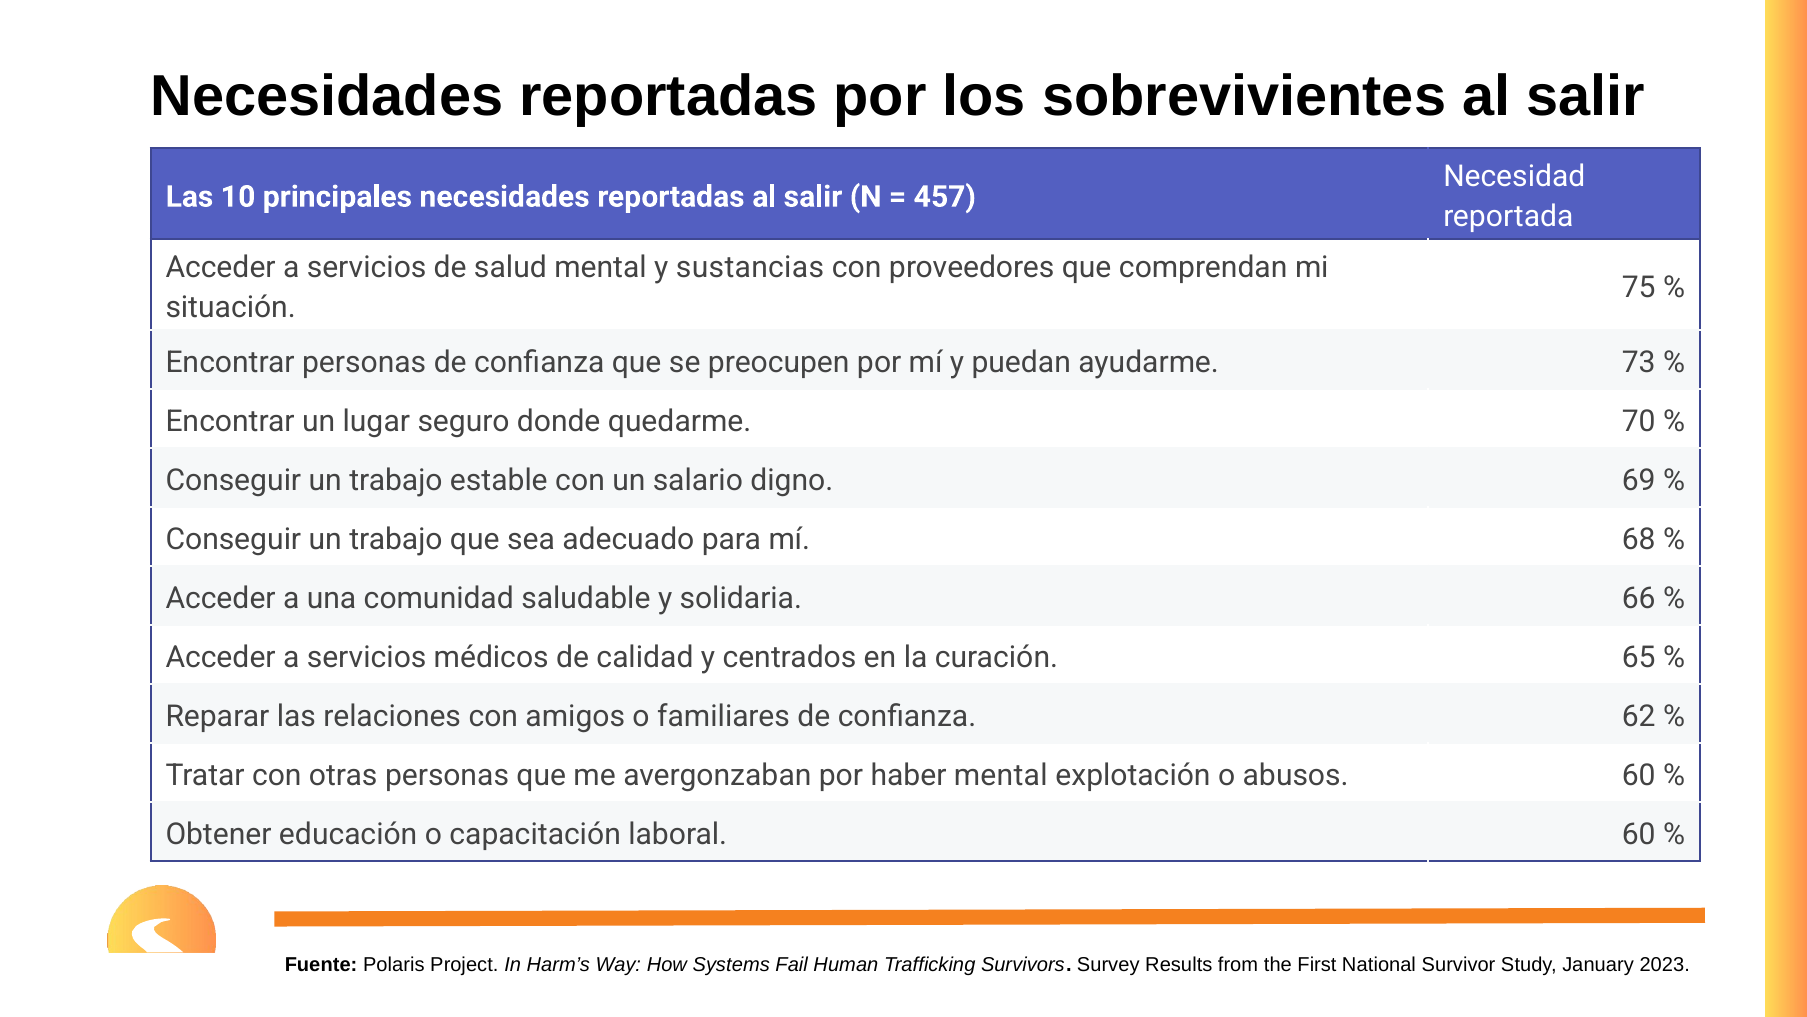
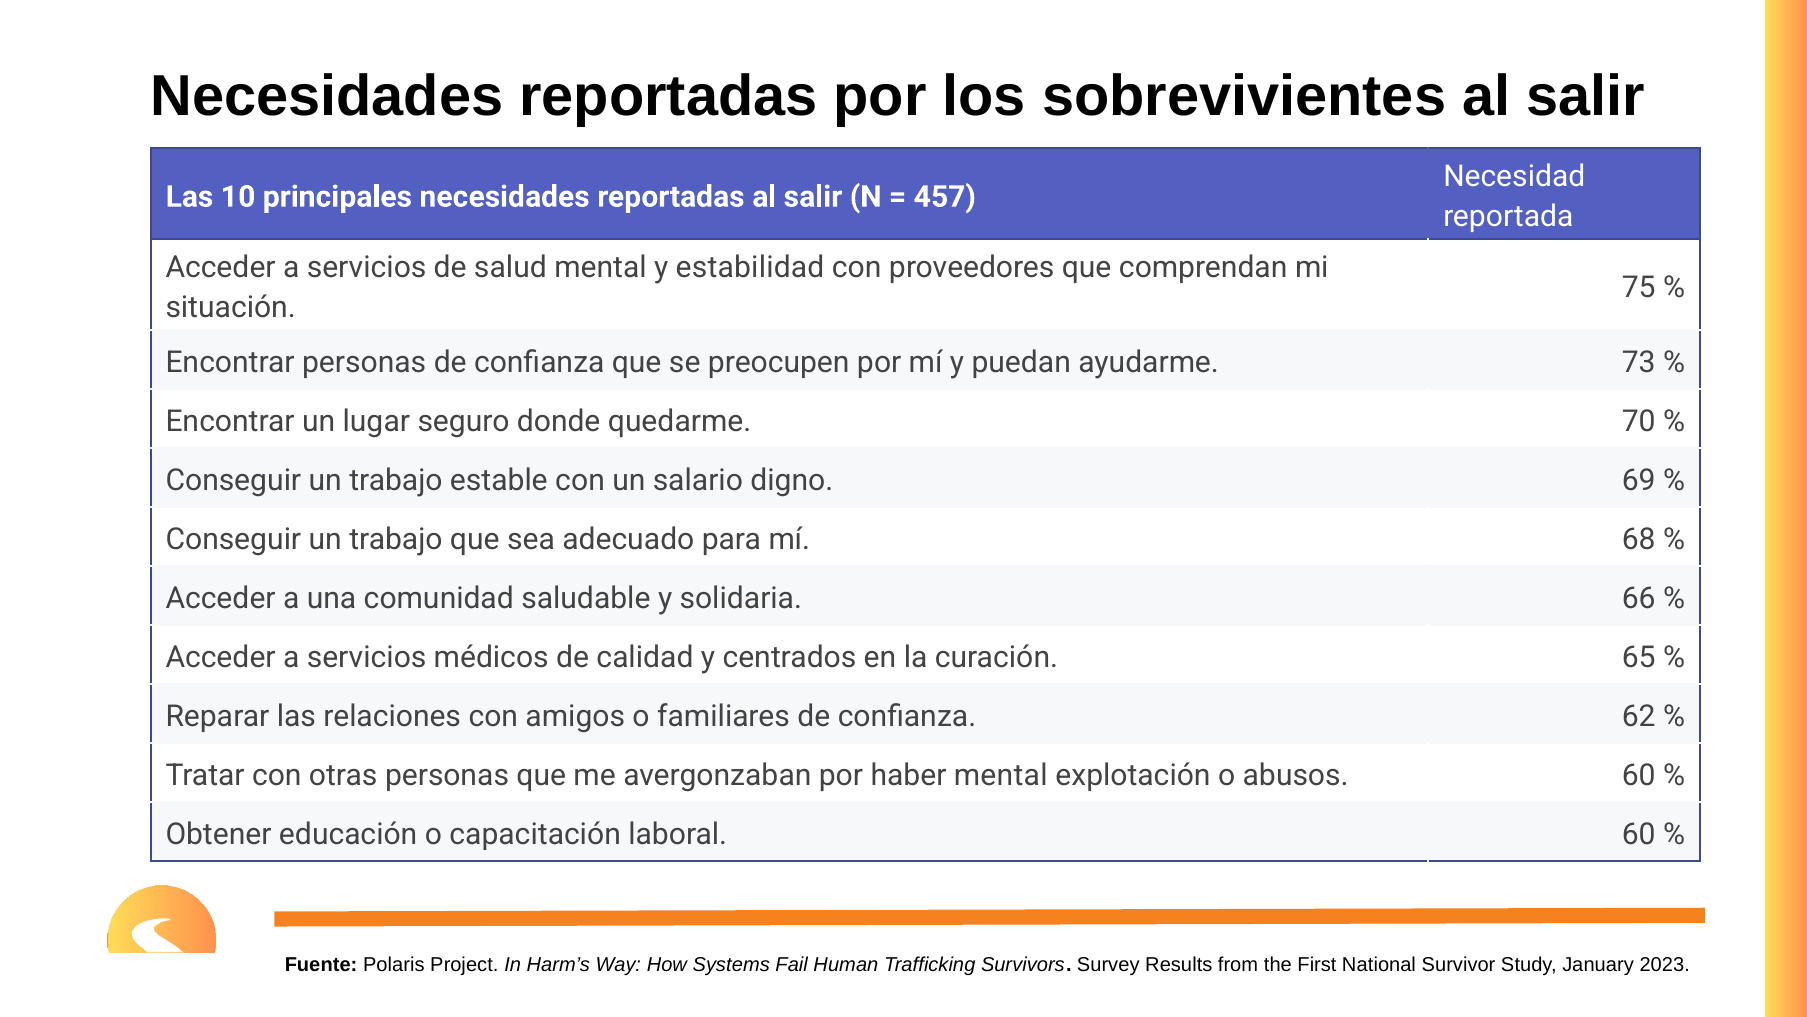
sustancias: sustancias -> estabilidad
